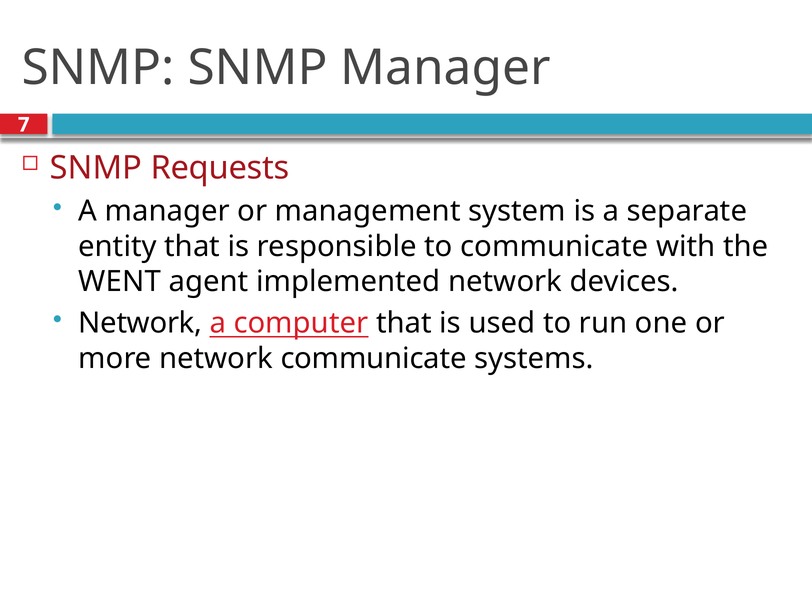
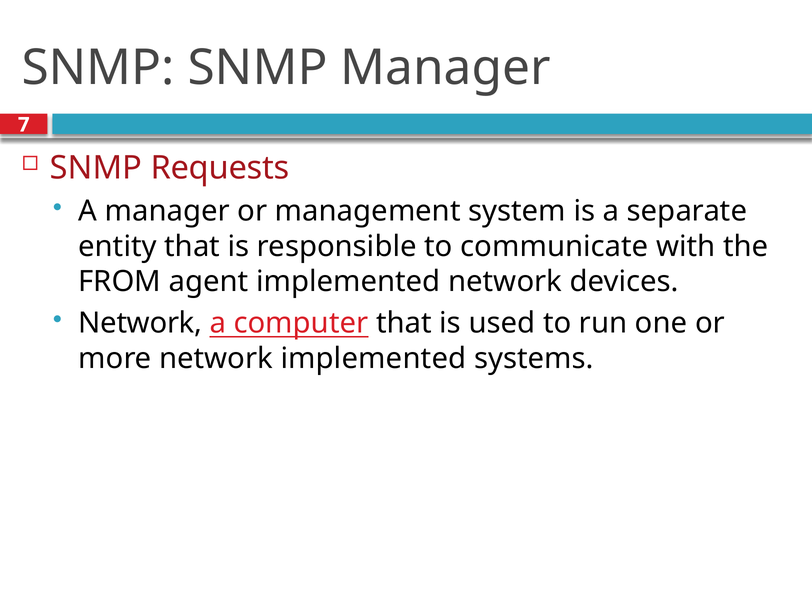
WENT: WENT -> FROM
network communicate: communicate -> implemented
